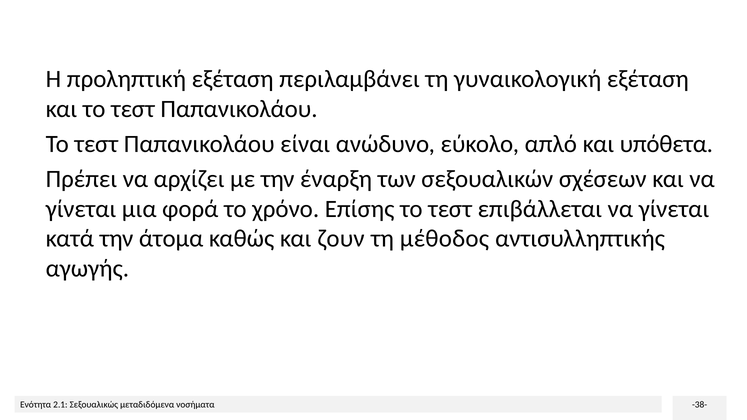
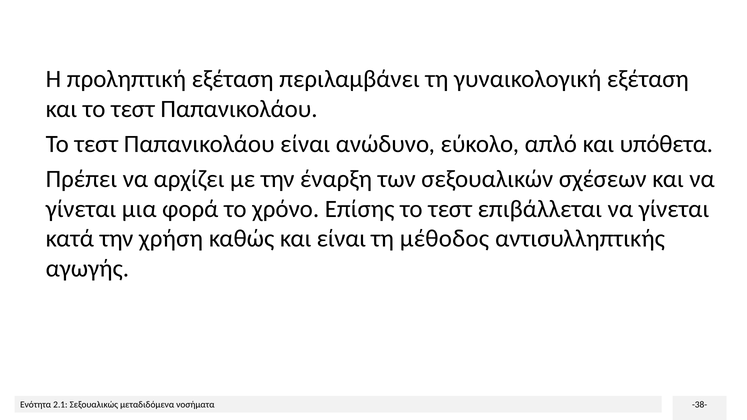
άτομα: άτομα -> χρήση
και ζουν: ζουν -> είναι
